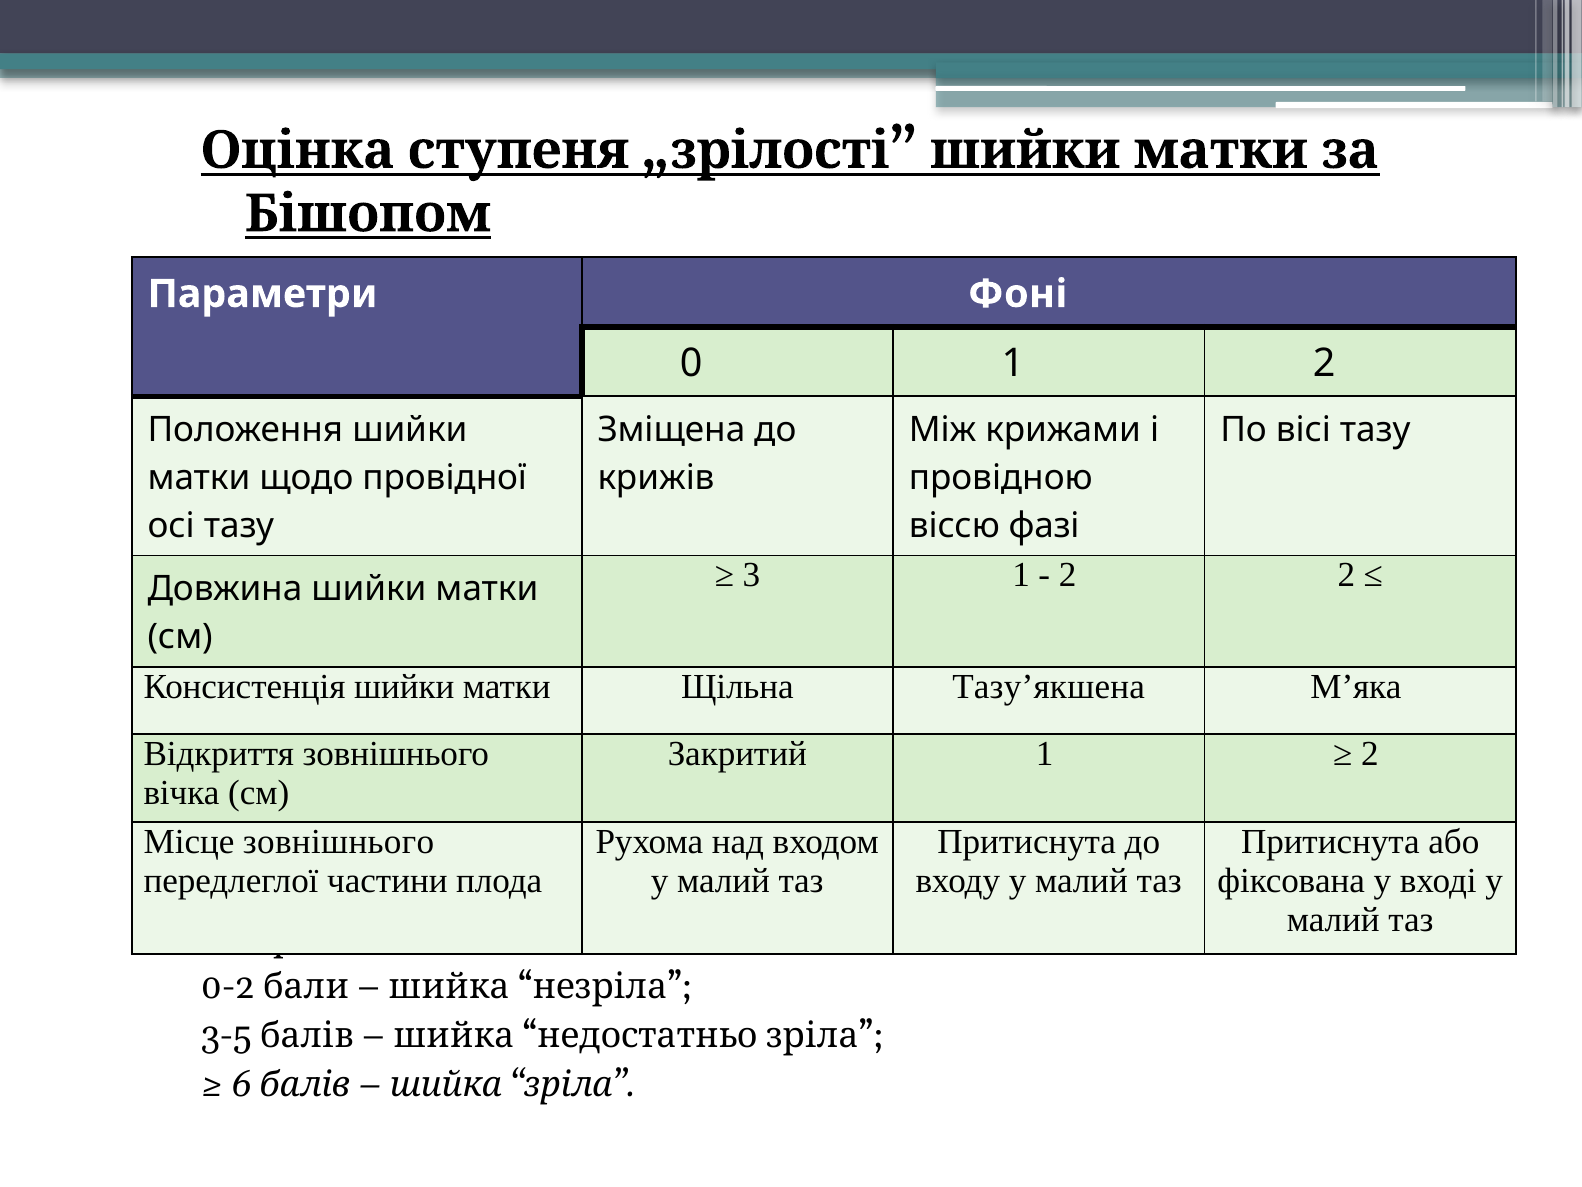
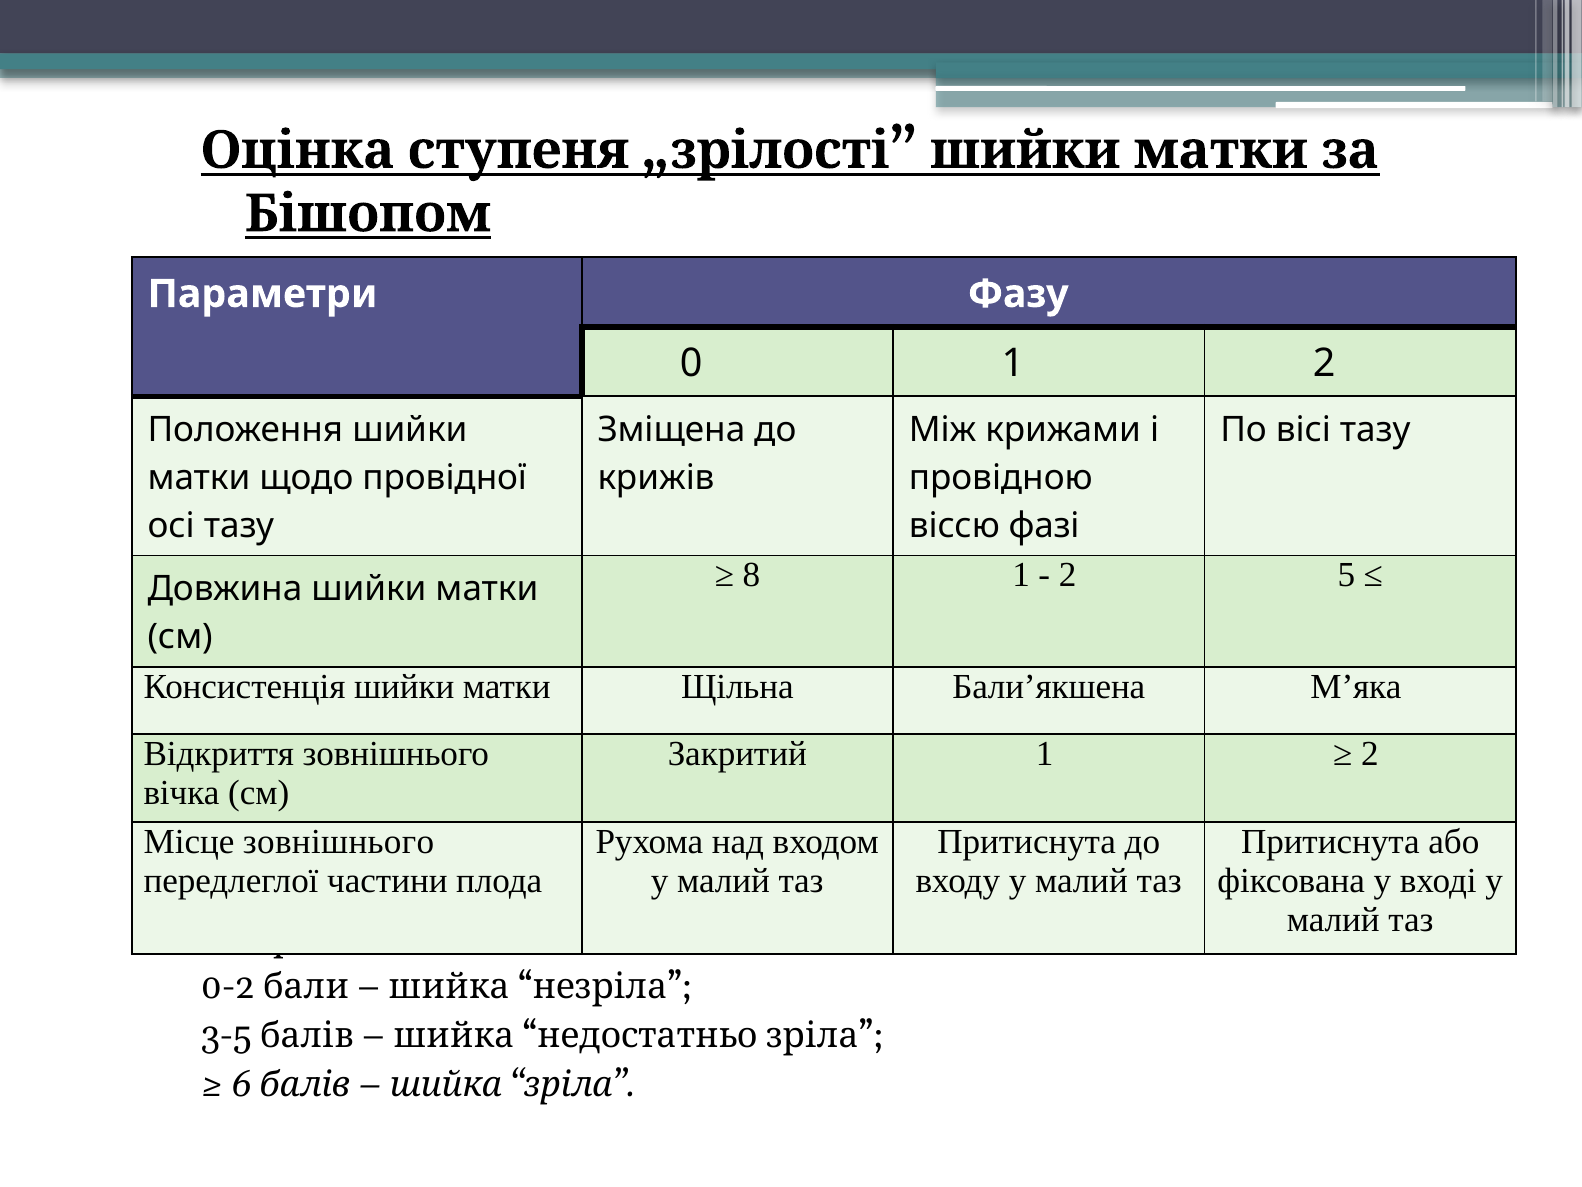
Фоні: Фоні -> Фазу
3: 3 -> 8
2 2: 2 -> 5
Тазу’якшена: Тазу’якшена -> Бали’якшена
